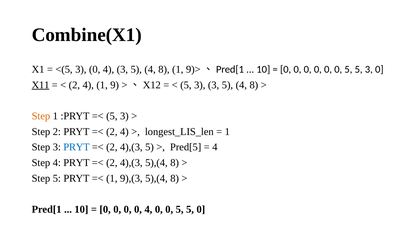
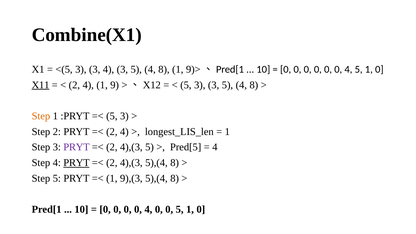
<(5 3 0: 0 -> 3
5 at (348, 69): 5 -> 4
3 at (369, 69): 3 -> 1
PRYT at (77, 147) colour: blue -> purple
PRYT at (77, 163) underline: none -> present
5 at (190, 209): 5 -> 1
